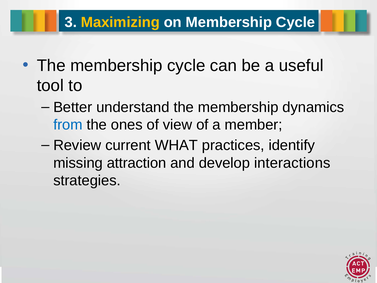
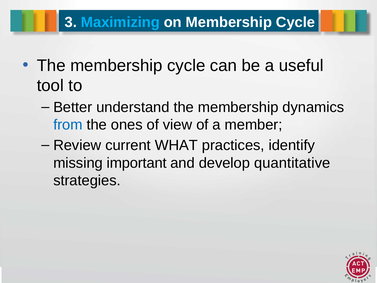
Maximizing colour: yellow -> light blue
attraction: attraction -> important
interactions: interactions -> quantitative
